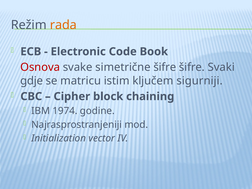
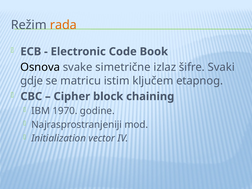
Osnova colour: red -> black
simetrične šifre: šifre -> izlaz
sigurniji: sigurniji -> etapnog
1974: 1974 -> 1970
